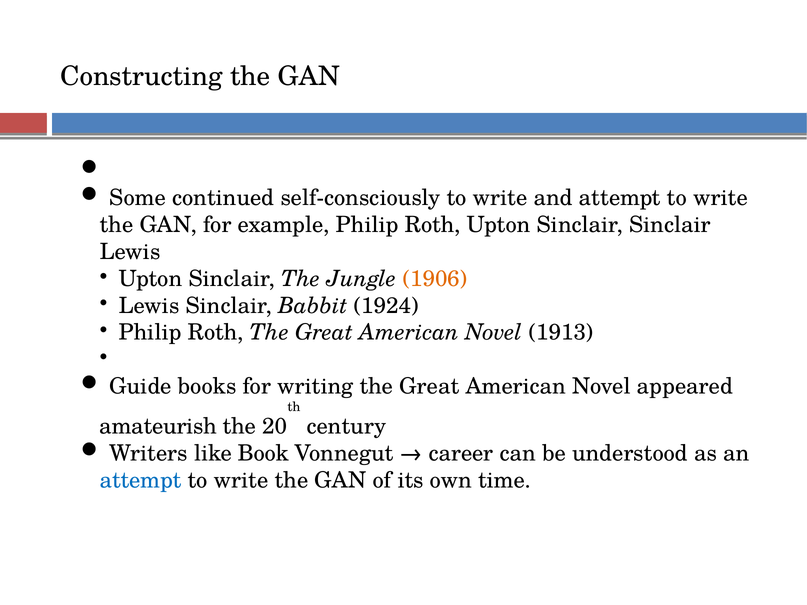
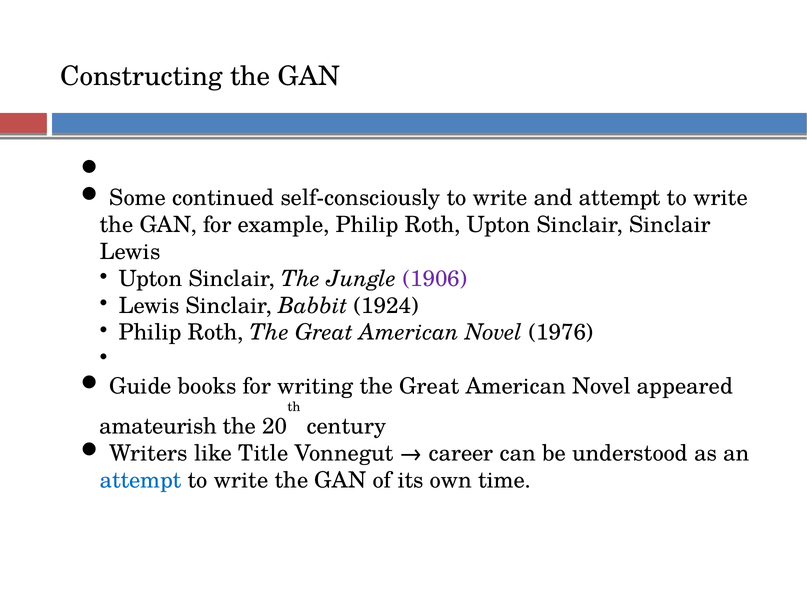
1906 colour: orange -> purple
1913: 1913 -> 1976
Book: Book -> Title
